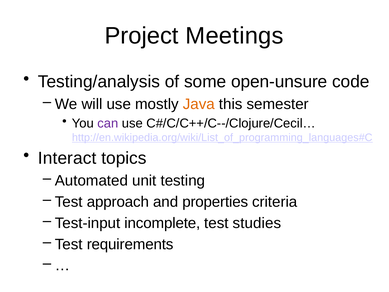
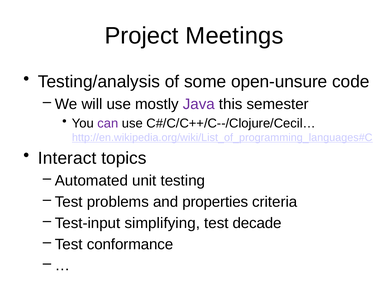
Java colour: orange -> purple
approach: approach -> problems
incomplete: incomplete -> simplifying
studies: studies -> decade
requirements: requirements -> conformance
